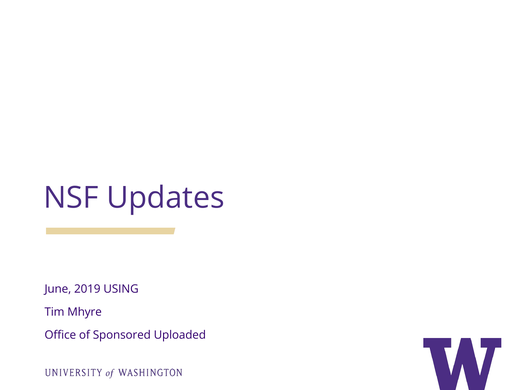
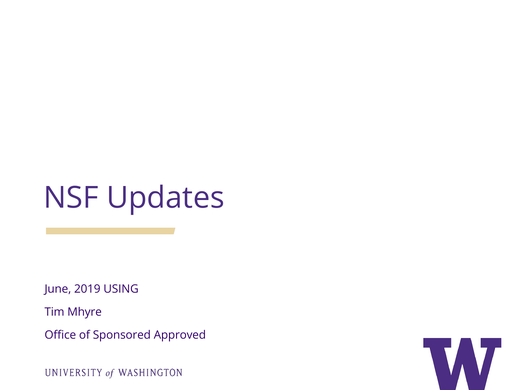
Uploaded: Uploaded -> Approved
